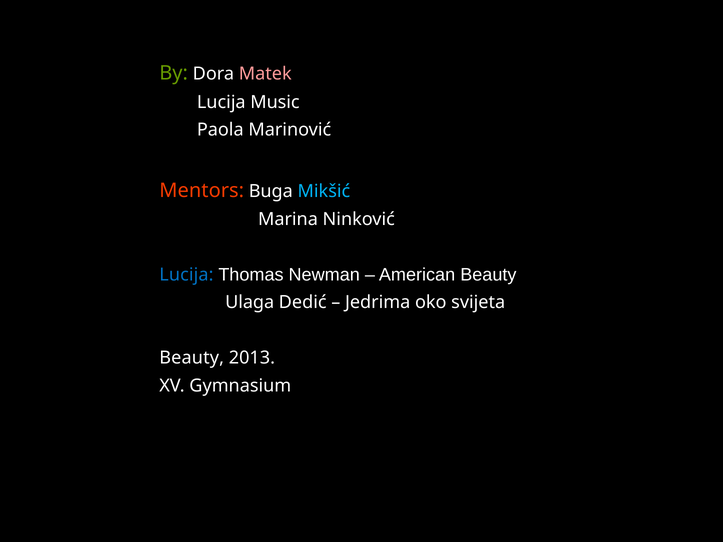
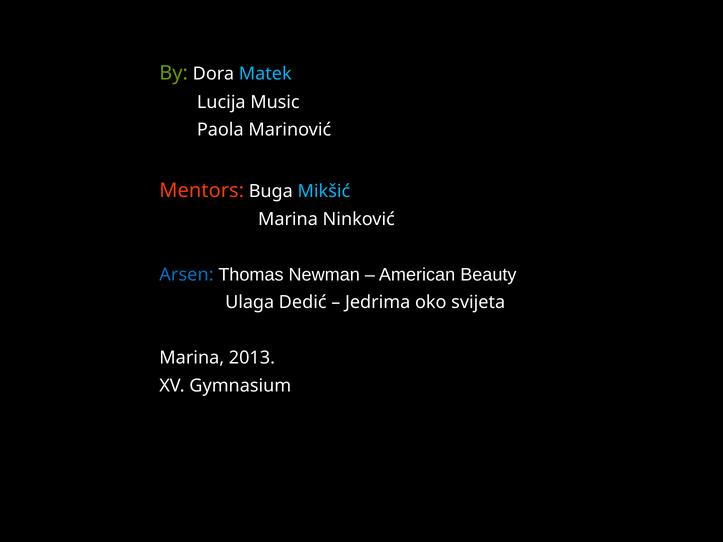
Matek colour: pink -> light blue
Lucija at (186, 275): Lucija -> Arsen
Beauty at (192, 358): Beauty -> Marina
